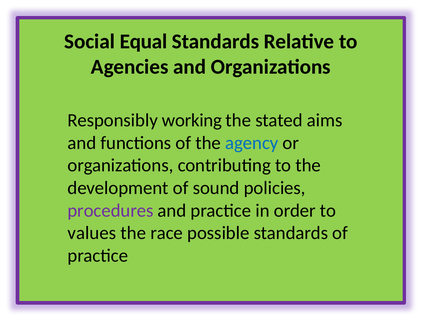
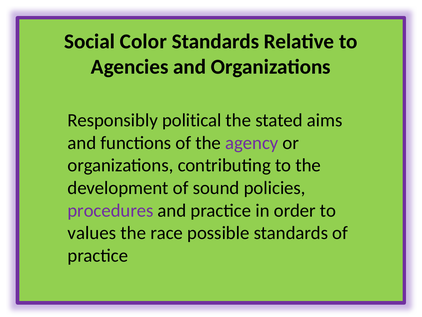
Equal: Equal -> Color
working: working -> political
agency colour: blue -> purple
